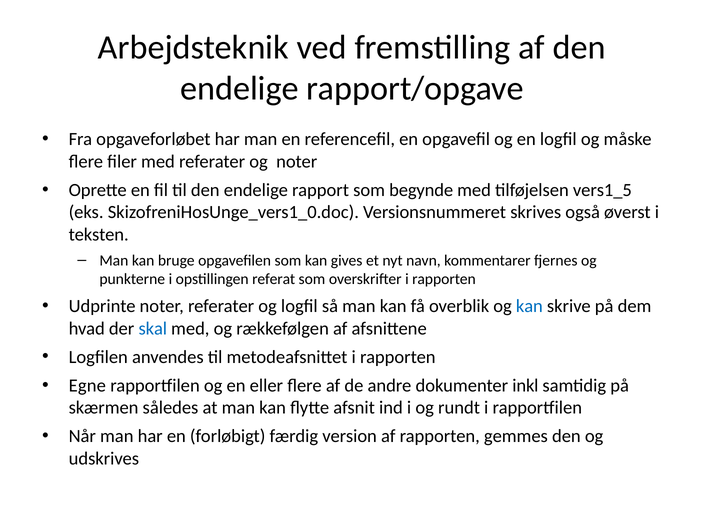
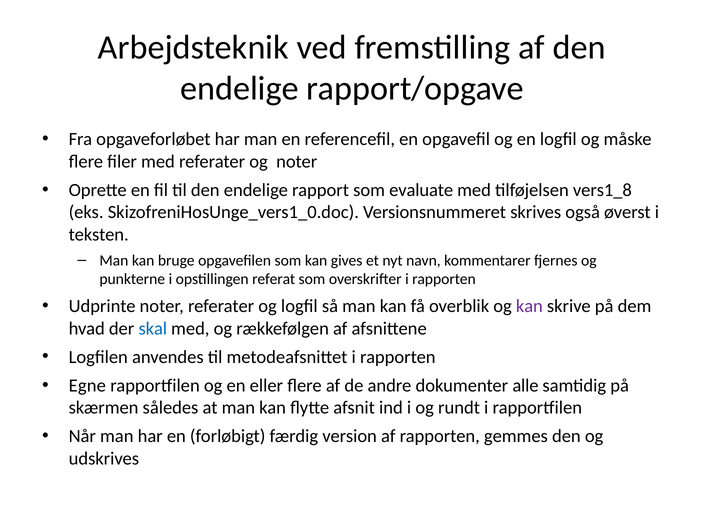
begynde: begynde -> evaluate
vers1_5: vers1_5 -> vers1_8
kan at (529, 306) colour: blue -> purple
inkl: inkl -> alle
